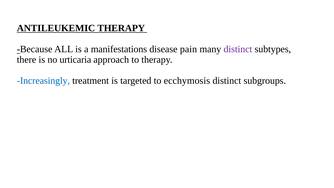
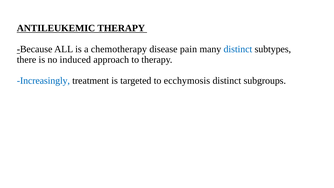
manifestations: manifestations -> chemotherapy
distinct at (238, 49) colour: purple -> blue
urticaria: urticaria -> induced
